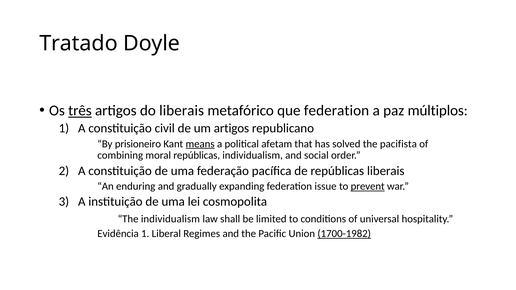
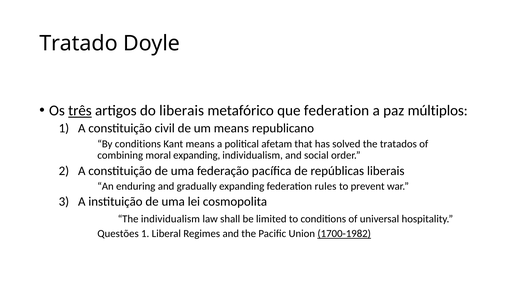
um artigos: artigos -> means
By prisioneiro: prisioneiro -> conditions
means at (200, 144) underline: present -> none
pacifista: pacifista -> tratados
moral repúblicas: repúblicas -> expanding
issue: issue -> rules
prevent underline: present -> none
Evidência: Evidência -> Questões
